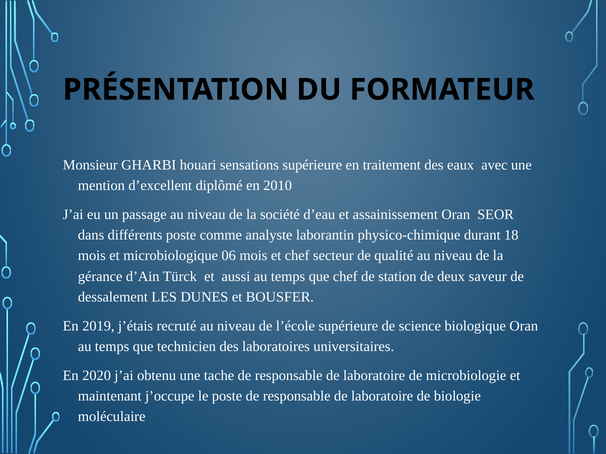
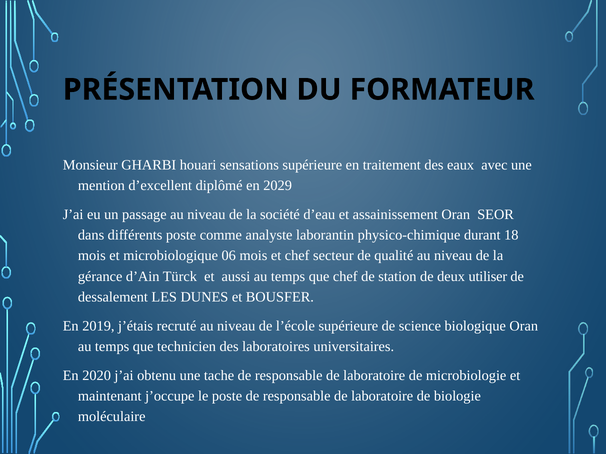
2010: 2010 -> 2029
saveur: saveur -> utiliser
